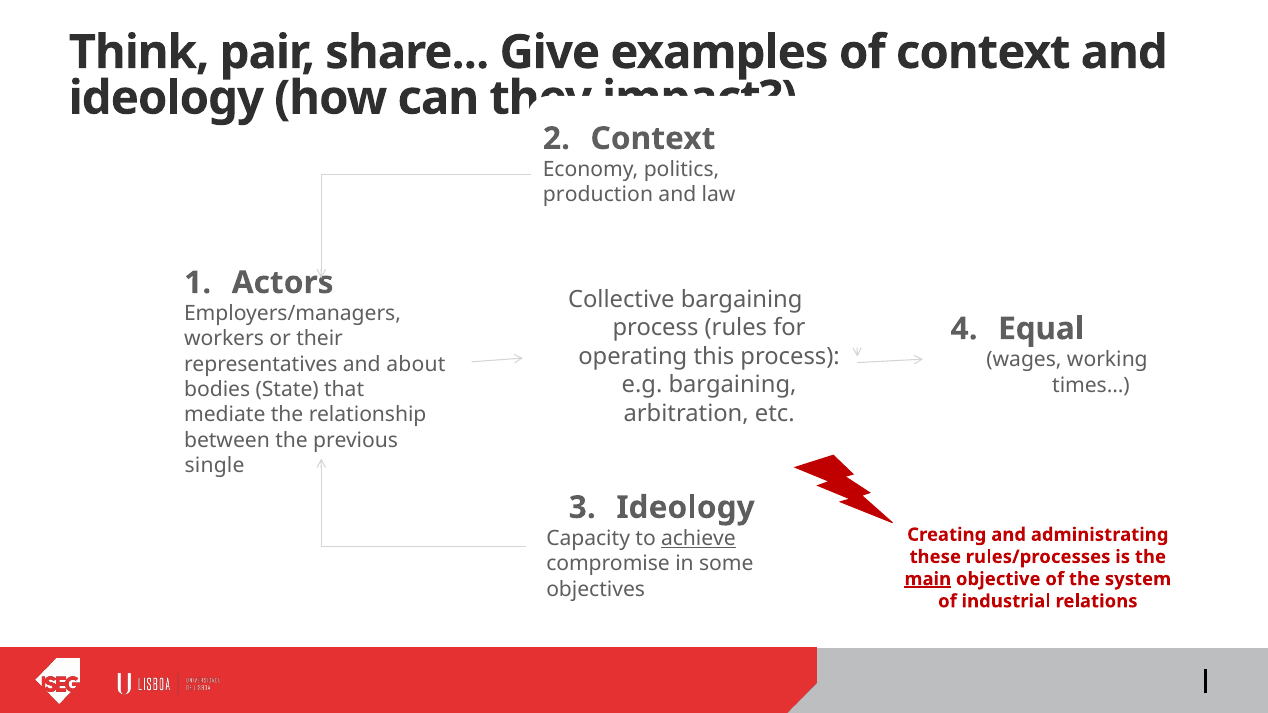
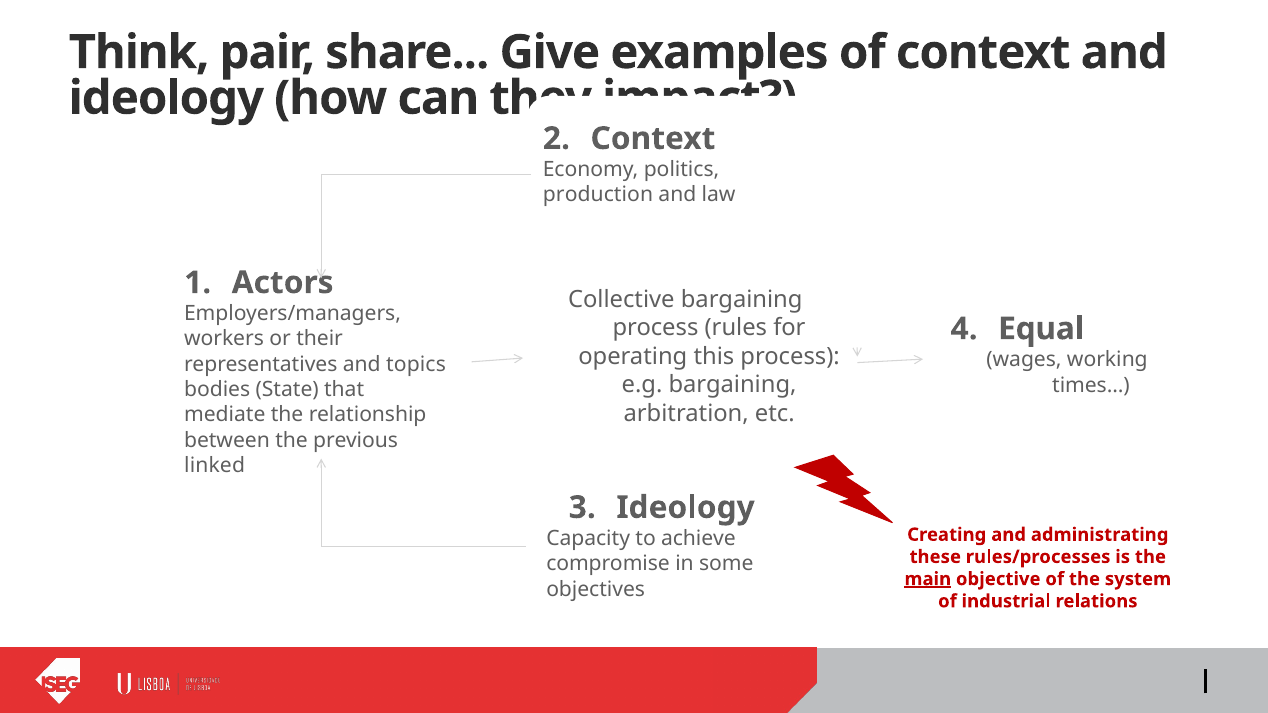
about: about -> topics
single: single -> linked
achieve underline: present -> none
